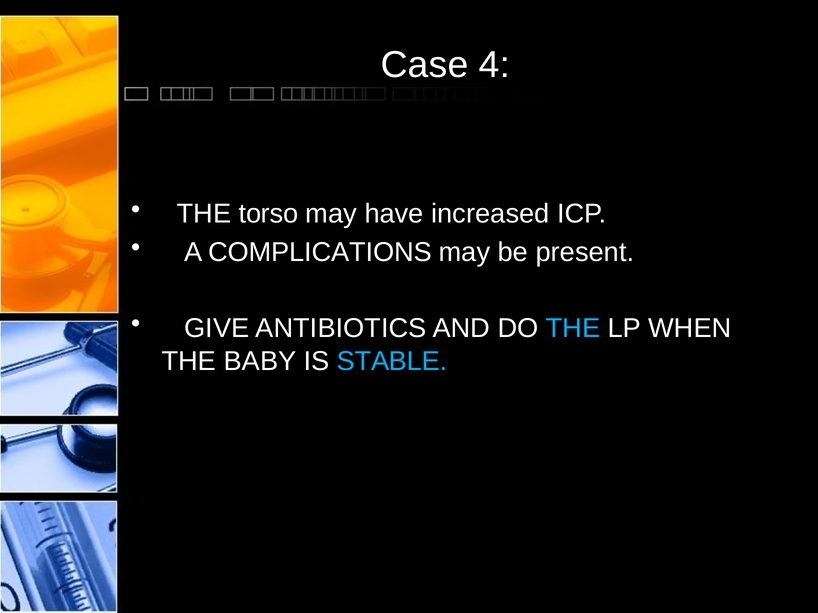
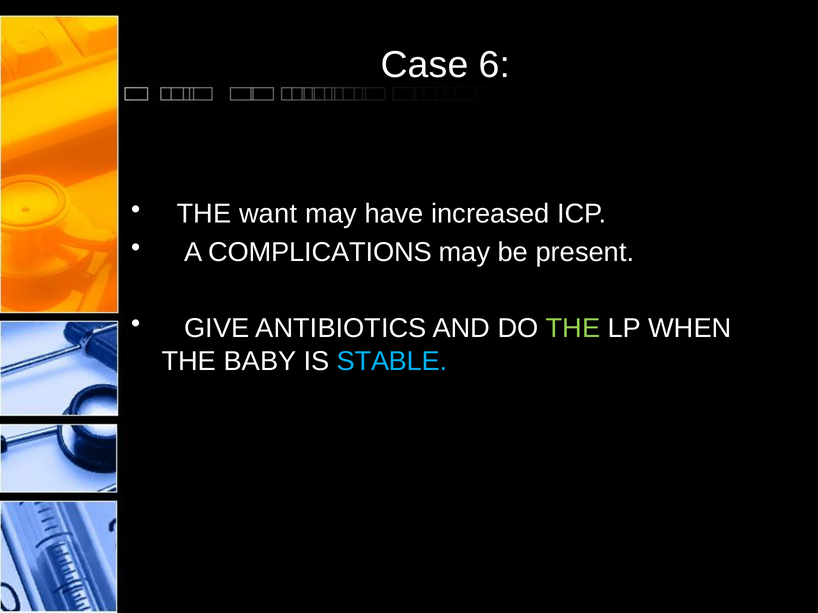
4: 4 -> 6
torso: torso -> want
THE at (573, 329) colour: light blue -> light green
